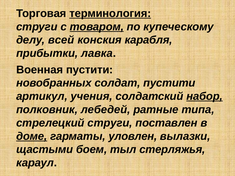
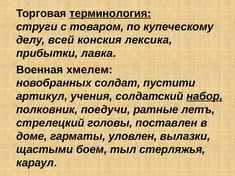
товаром underline: present -> none
карабля: карабля -> лексика
Военная пустити: пустити -> хмелем
лебедей: лебедей -> поедучи
типа: типа -> летъ
стрелецкий струги: струги -> головы
доме underline: present -> none
